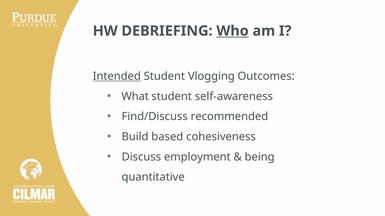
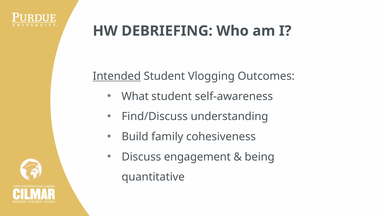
Who underline: present -> none
recommended: recommended -> understanding
based: based -> family
employment: employment -> engagement
